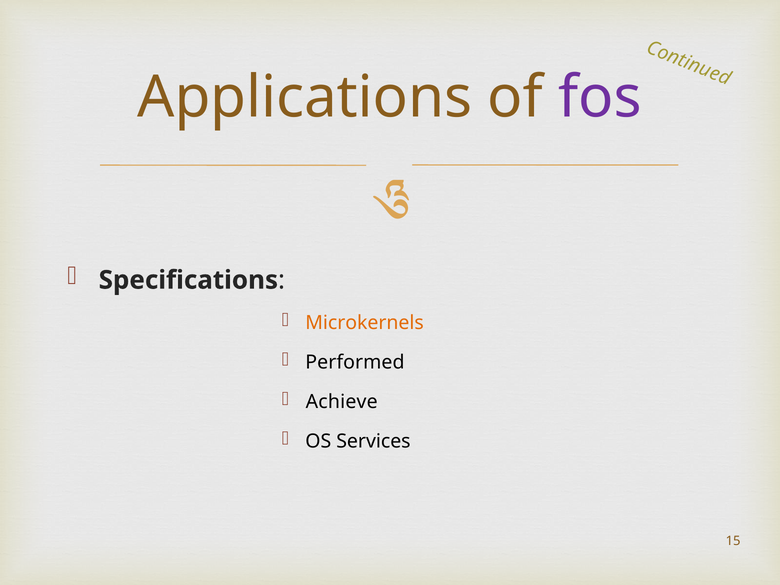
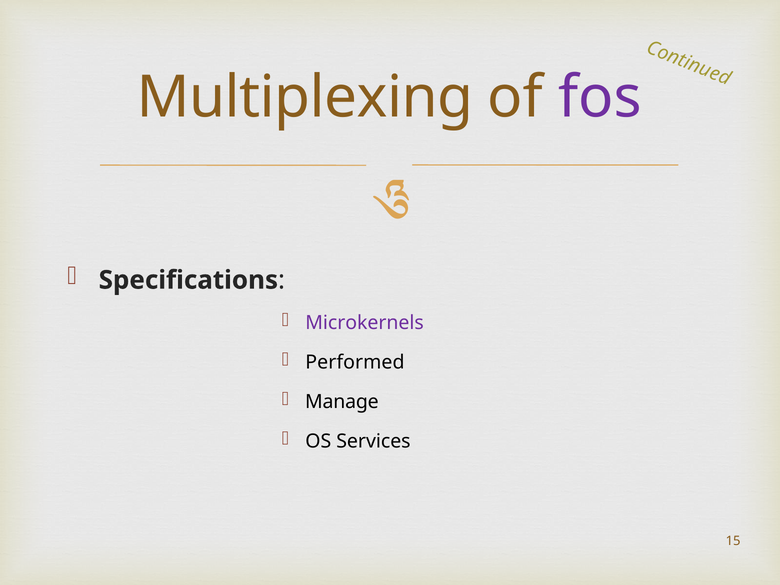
Applications: Applications -> Multiplexing
Microkernels colour: orange -> purple
Achieve: Achieve -> Manage
